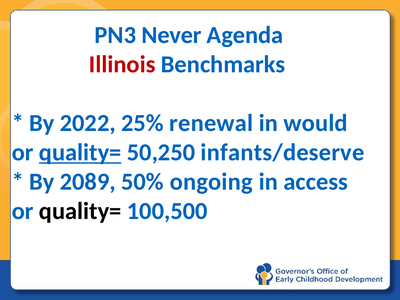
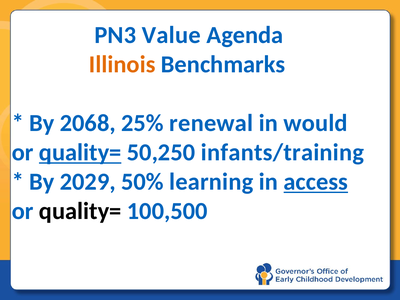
Never: Never -> Value
Illinois colour: red -> orange
2022: 2022 -> 2068
infants/deserve: infants/deserve -> infants/training
2089: 2089 -> 2029
ongoing: ongoing -> learning
access underline: none -> present
